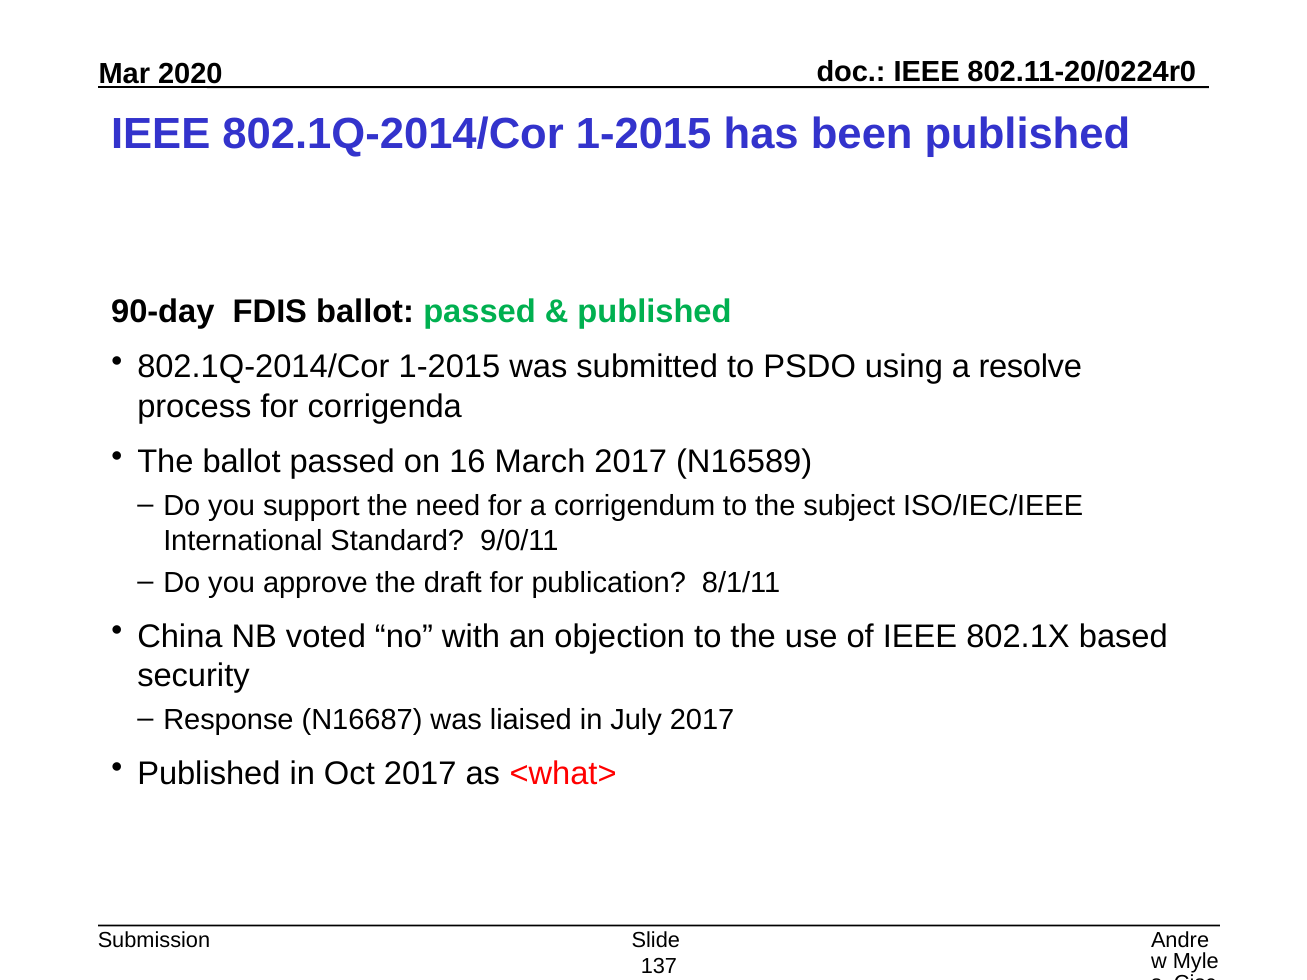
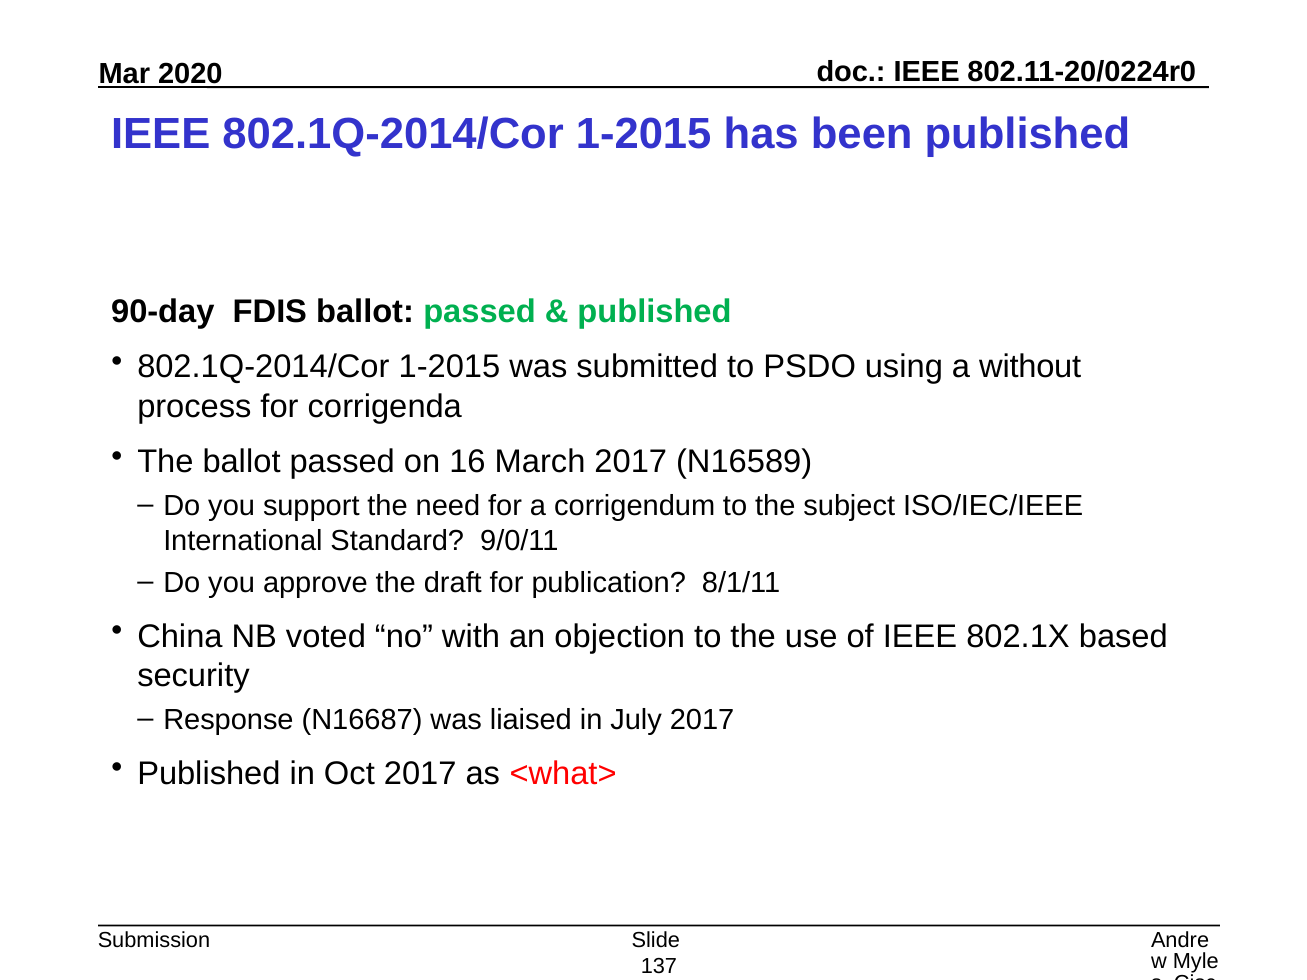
resolve: resolve -> without
